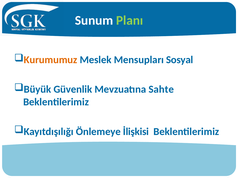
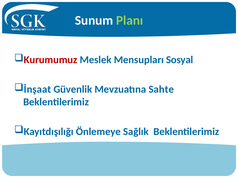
Kurumumuz colour: orange -> red
Büyük: Büyük -> İnşaat
İlişkisi: İlişkisi -> Sağlık
